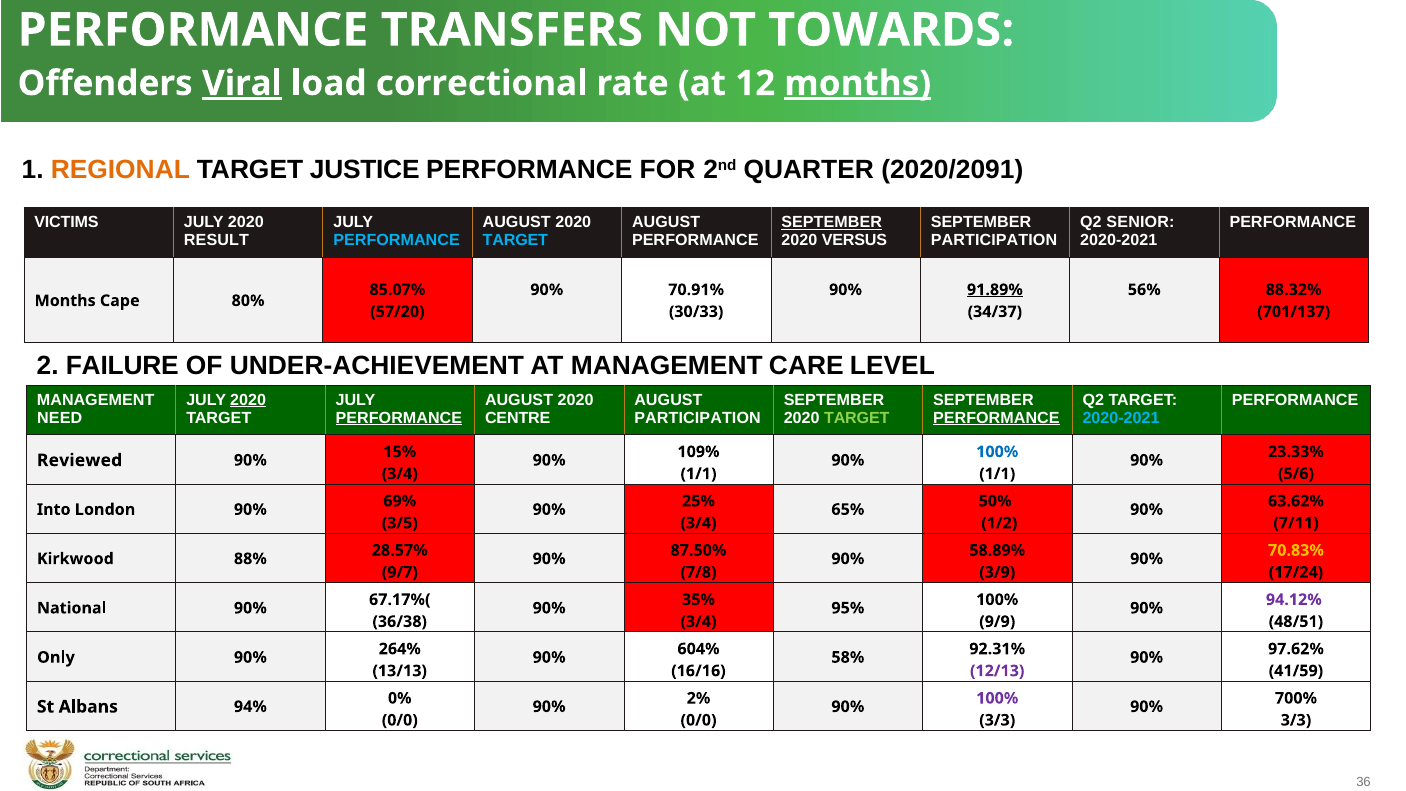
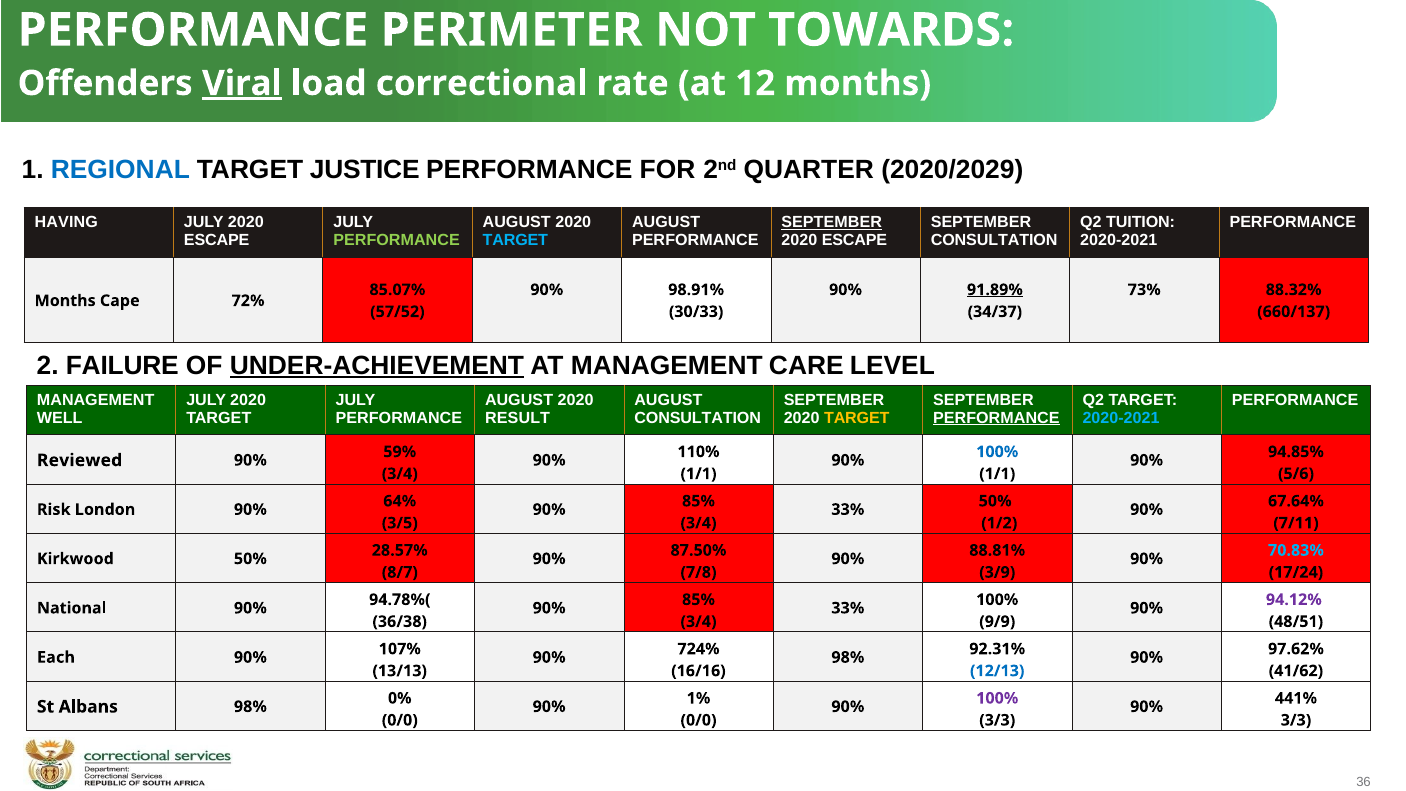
TRANSFERS: TRANSFERS -> PERIMETER
months at (858, 83) underline: present -> none
REGIONAL colour: orange -> blue
2020/2091: 2020/2091 -> 2020/2029
VICTIMS: VICTIMS -> HAVING
SENIOR: SENIOR -> TUITION
RESULT at (216, 240): RESULT -> ESCAPE
PERFORMANCE at (397, 240) colour: light blue -> light green
VERSUS at (854, 240): VERSUS -> ESCAPE
PARTICIPATION at (994, 240): PARTICIPATION -> CONSULTATION
70.91%: 70.91% -> 98.91%
56%: 56% -> 73%
80%: 80% -> 72%
57/20: 57/20 -> 57/52
701/137: 701/137 -> 660/137
UNDER-ACHIEVEMENT underline: none -> present
2020 at (248, 400) underline: present -> none
NEED: NEED -> WELL
PERFORMANCE at (399, 418) underline: present -> none
CENTRE: CENTRE -> RESULT
PARTICIPATION at (698, 418): PARTICIPATION -> CONSULTATION
TARGET at (857, 418) colour: light green -> yellow
15%: 15% -> 59%
109%: 109% -> 110%
23.33%: 23.33% -> 94.85%
69%: 69% -> 64%
25% at (699, 501): 25% -> 85%
63.62%: 63.62% -> 67.64%
Into: Into -> Risk
65% at (848, 509): 65% -> 33%
58.89%: 58.89% -> 88.81%
70.83% colour: yellow -> light blue
Kirkwood 88%: 88% -> 50%
9/7: 9/7 -> 8/7
67.17%(: 67.17%( -> 94.78%(
35% at (699, 600): 35% -> 85%
95% at (848, 608): 95% -> 33%
264%: 264% -> 107%
604%: 604% -> 724%
Only: Only -> Each
58% at (848, 657): 58% -> 98%
12/13 colour: purple -> blue
41/59: 41/59 -> 41/62
2%: 2% -> 1%
700%: 700% -> 441%
Albans 94%: 94% -> 98%
